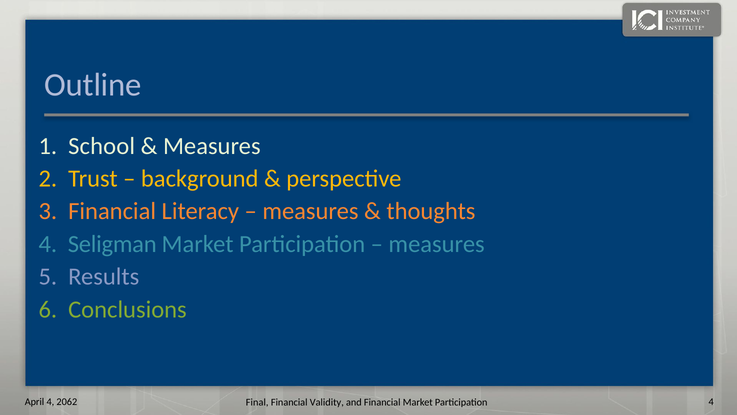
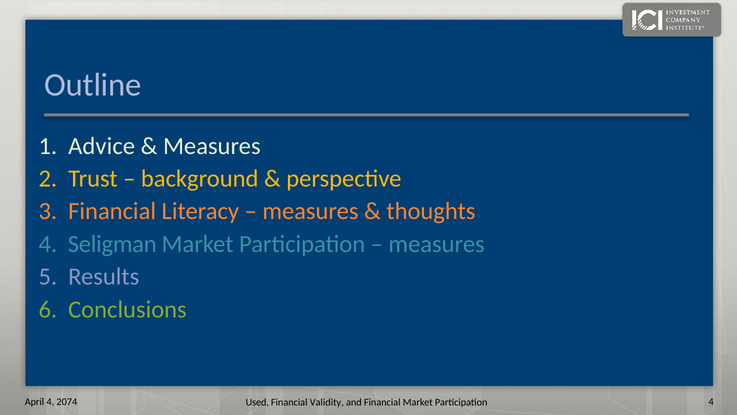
School: School -> Advice
2062: 2062 -> 2074
Final: Final -> Used
